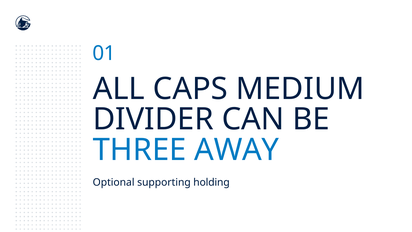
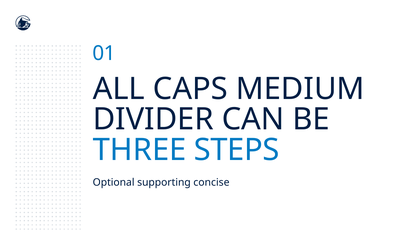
AWAY: AWAY -> STEPS
holding: holding -> concise
